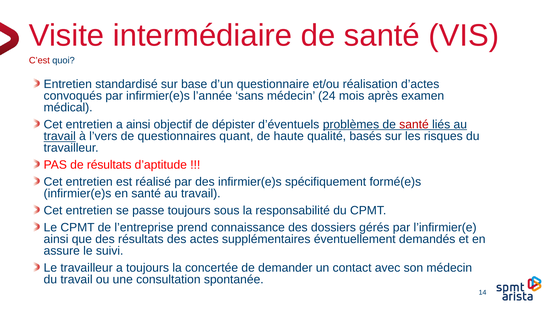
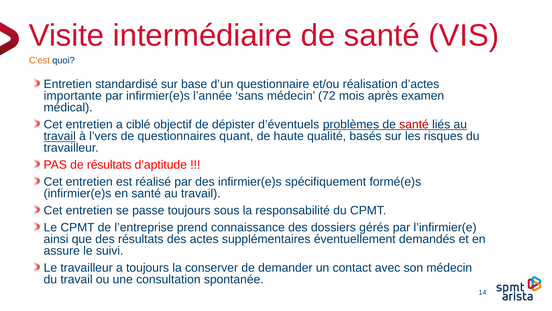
C’est colour: red -> orange
convoqués: convoqués -> importante
24: 24 -> 72
a ainsi: ainsi -> ciblé
concertée: concertée -> conserver
